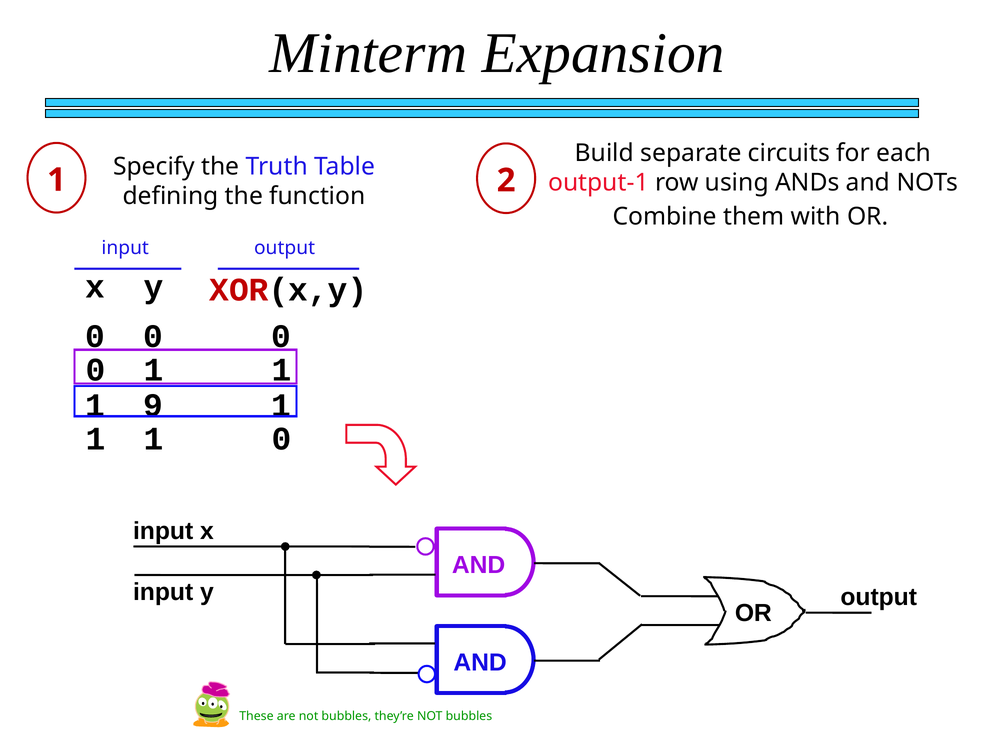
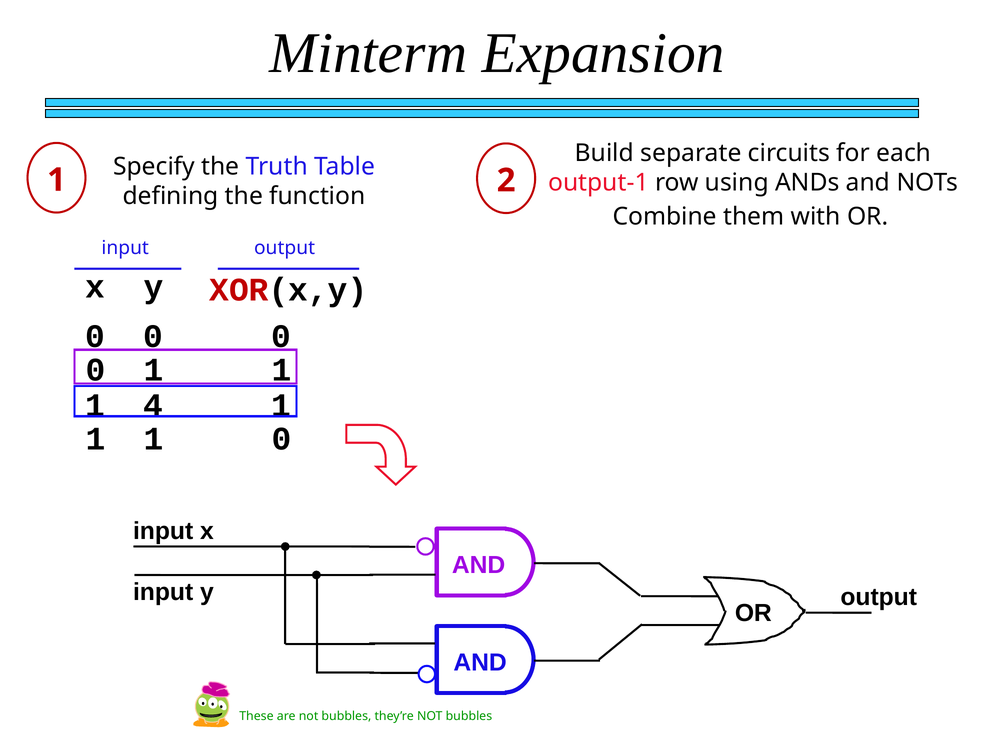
9: 9 -> 4
